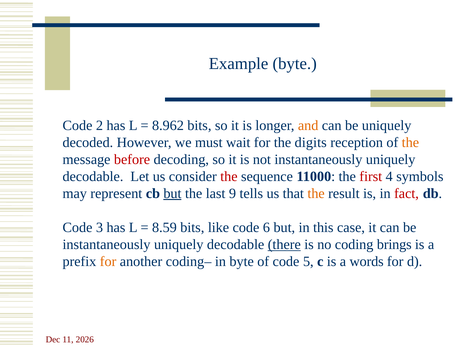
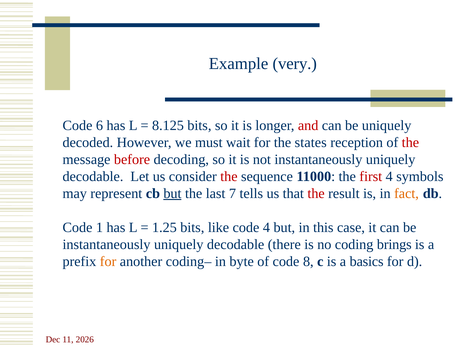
Example byte: byte -> very
2: 2 -> 6
8.962: 8.962 -> 8.125
and colour: orange -> red
digits: digits -> states
the at (410, 142) colour: orange -> red
9: 9 -> 7
the at (316, 193) colour: orange -> red
fact colour: red -> orange
3: 3 -> 1
8.59: 8.59 -> 1.25
code 6: 6 -> 4
there underline: present -> none
5: 5 -> 8
words: words -> basics
